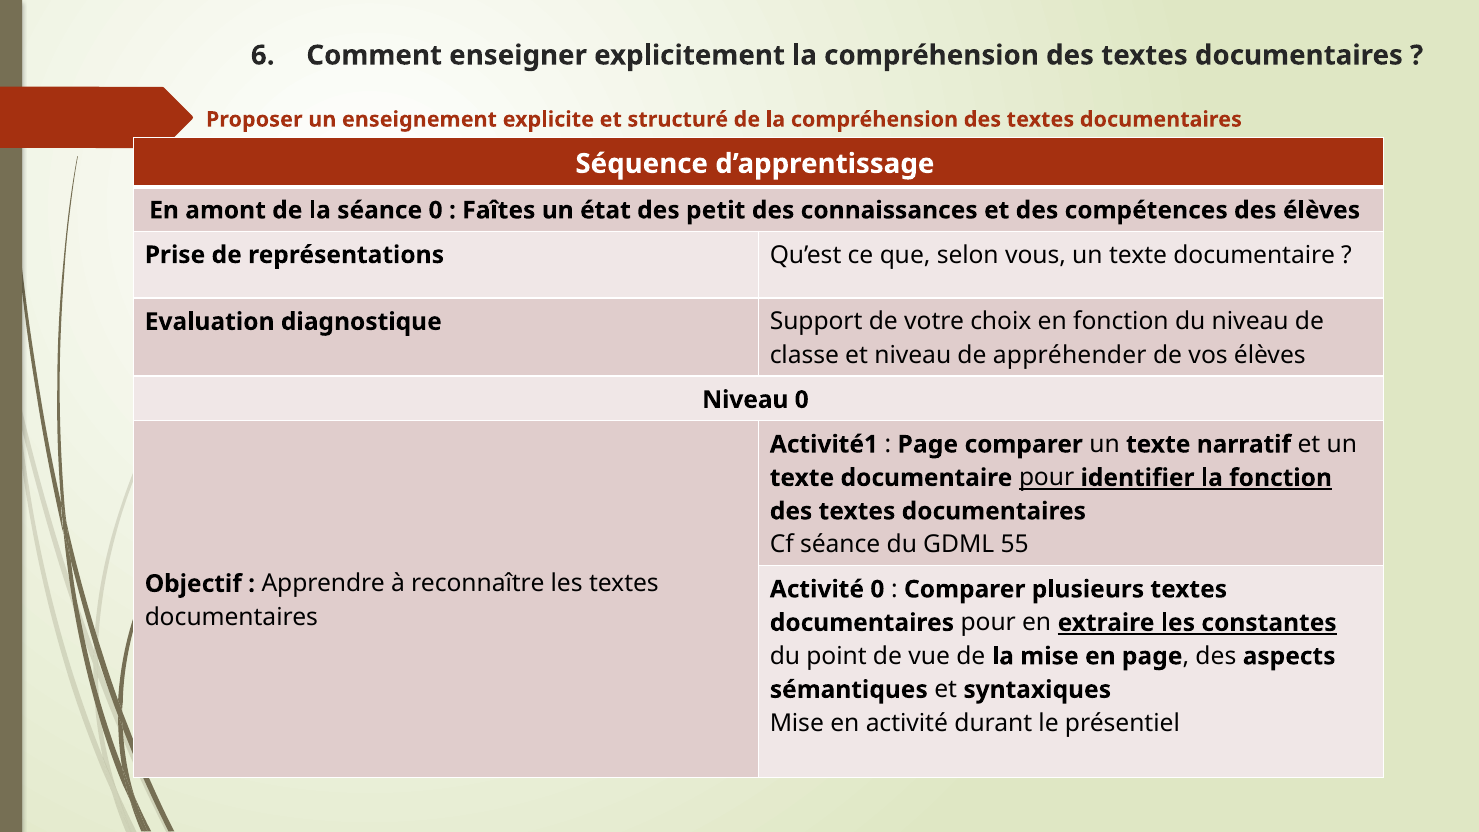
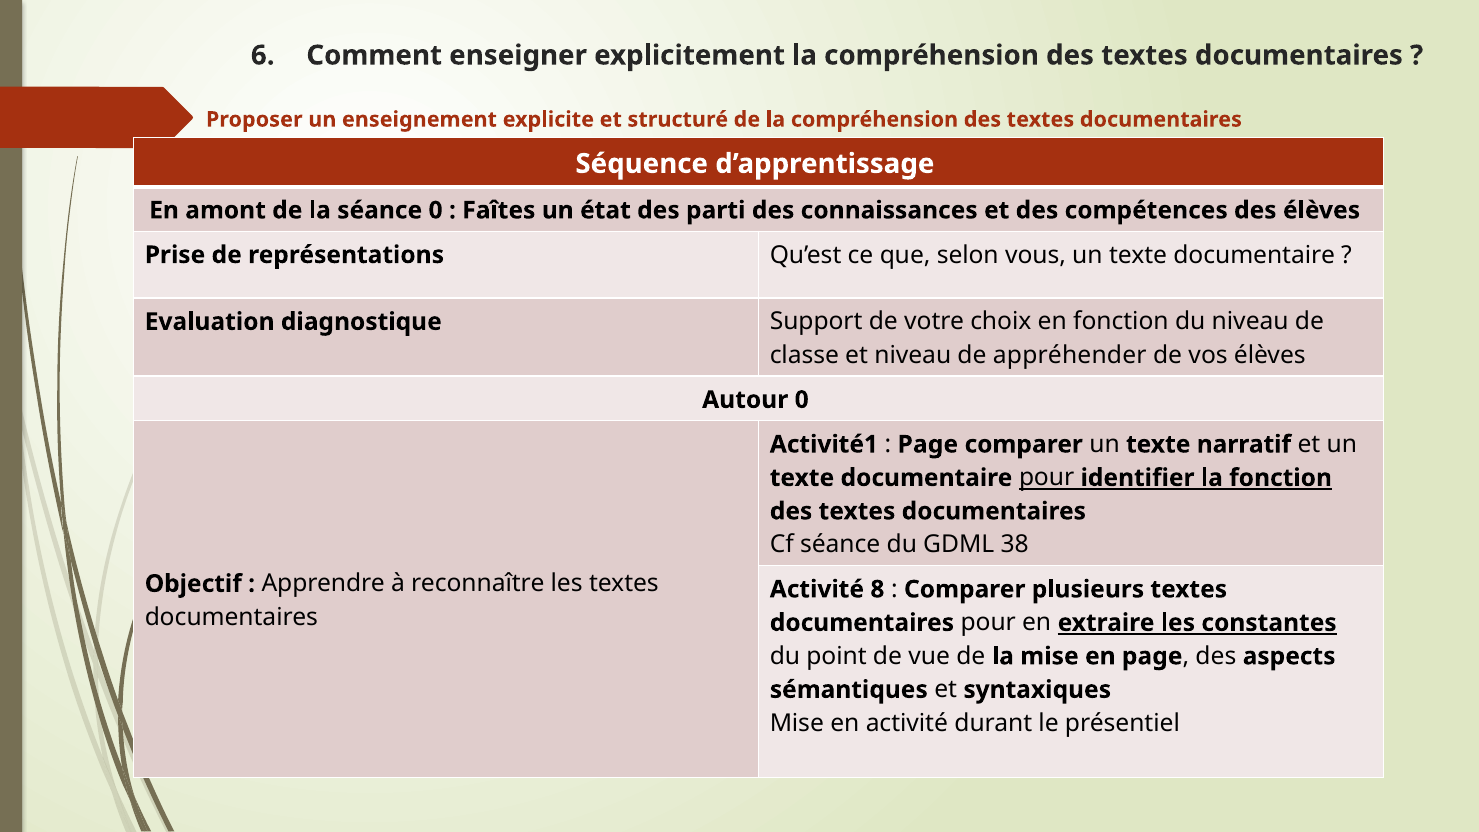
petit: petit -> parti
Niveau at (745, 400): Niveau -> Autour
55: 55 -> 38
Activité 0: 0 -> 8
